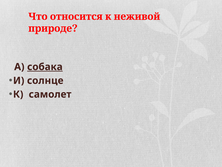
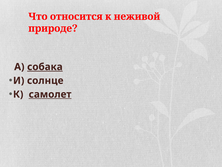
самолет underline: none -> present
